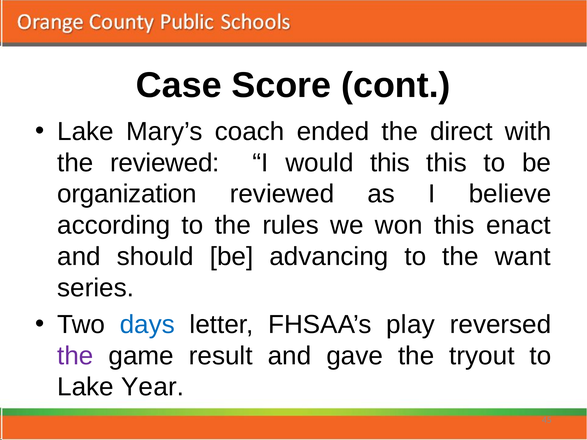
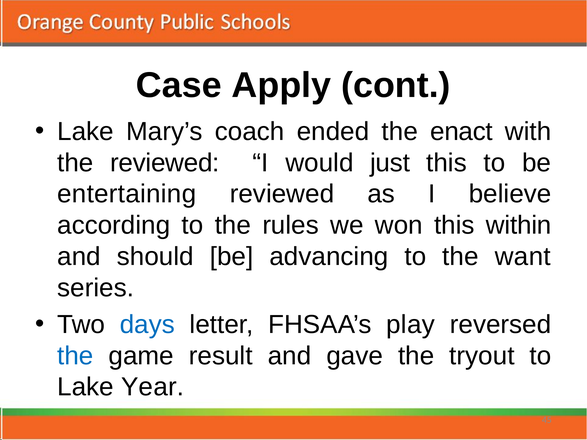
Score: Score -> Apply
direct: direct -> enact
would this: this -> just
organization: organization -> entertaining
enact: enact -> within
the at (75, 356) colour: purple -> blue
